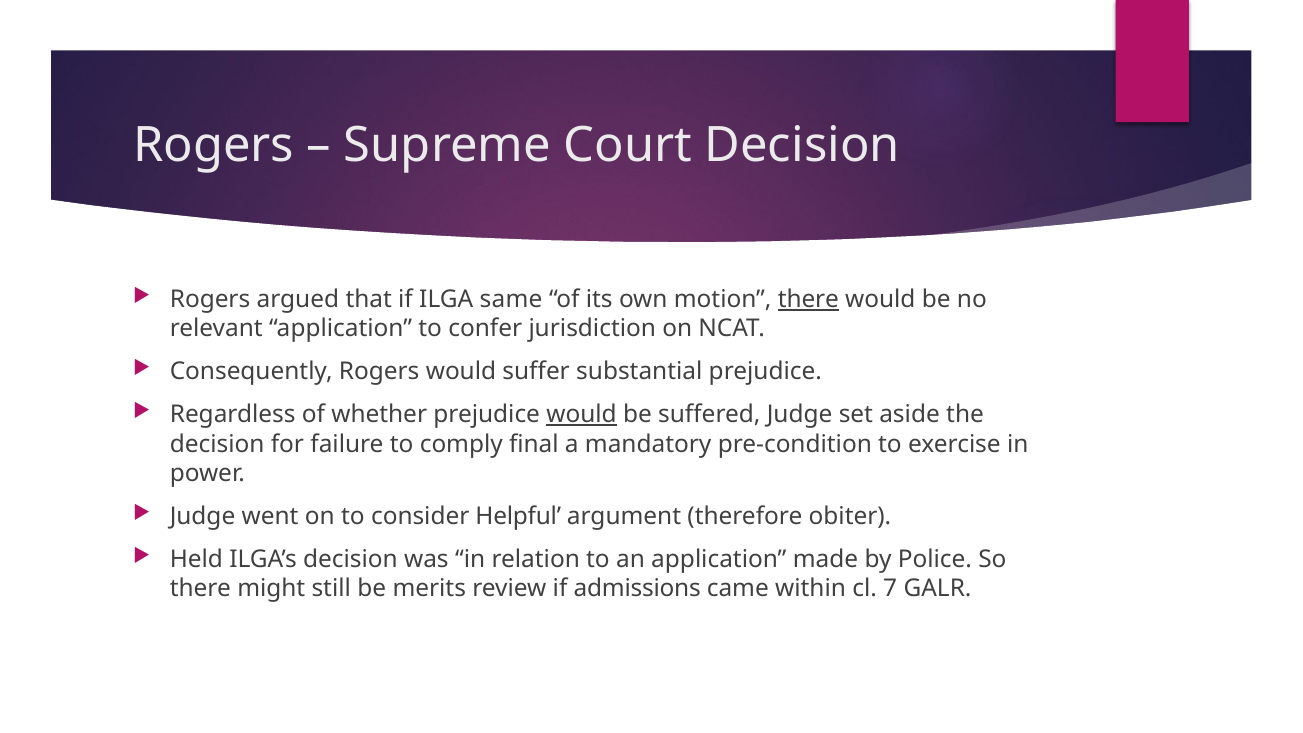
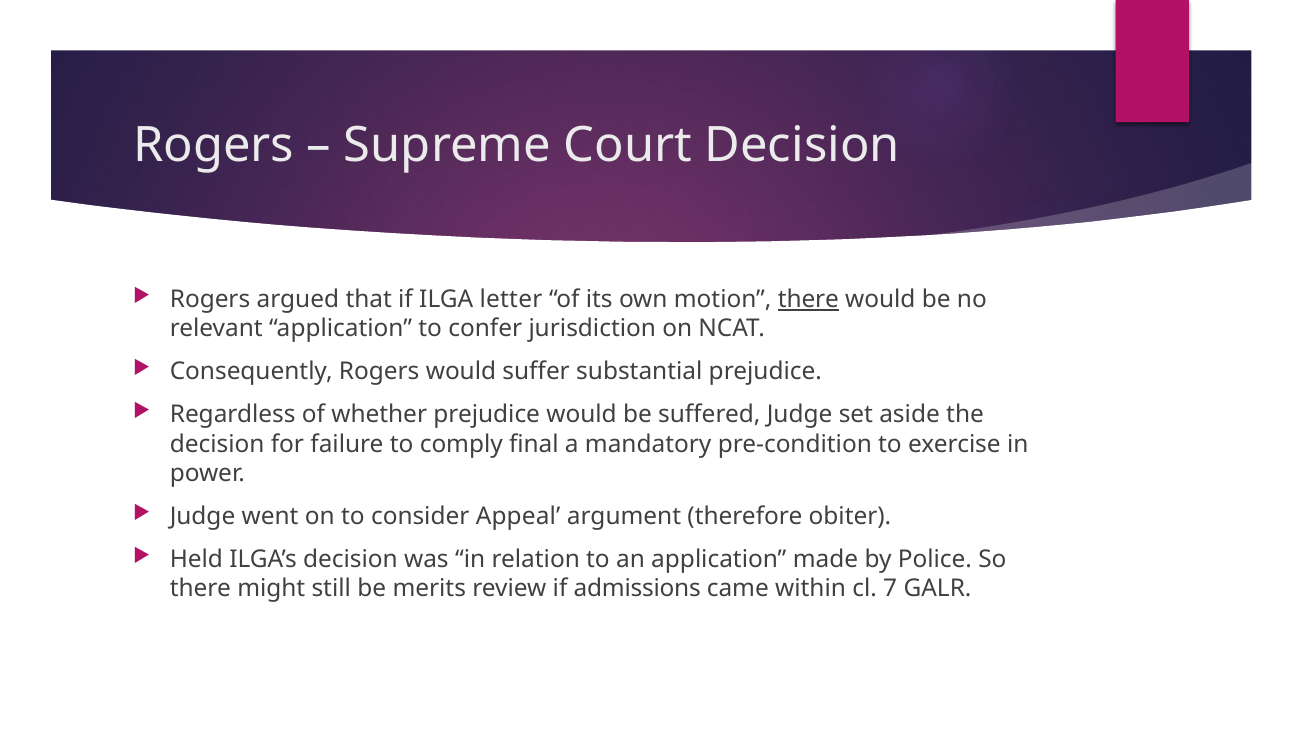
same: same -> letter
would at (582, 415) underline: present -> none
Helpful: Helpful -> Appeal
